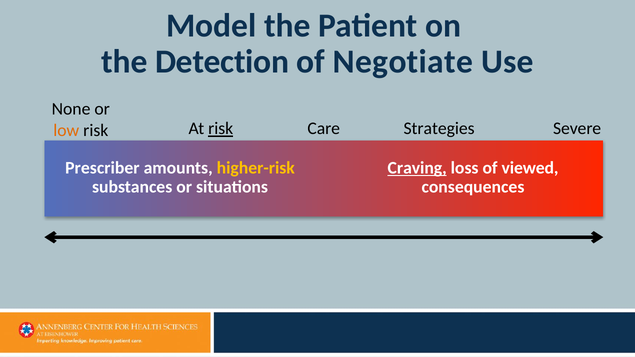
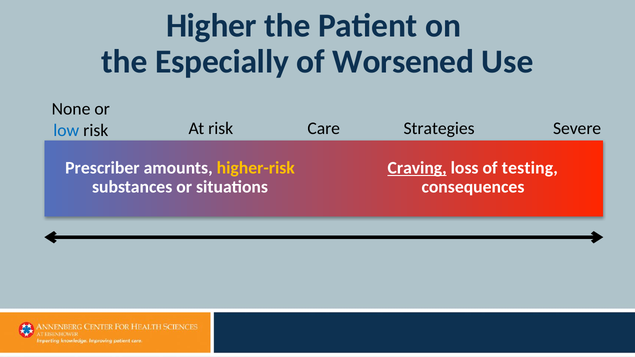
Model: Model -> Higher
Detection: Detection -> Especially
Negotiate: Negotiate -> Worsened
risk at (221, 129) underline: present -> none
low colour: orange -> blue
viewed: viewed -> testing
